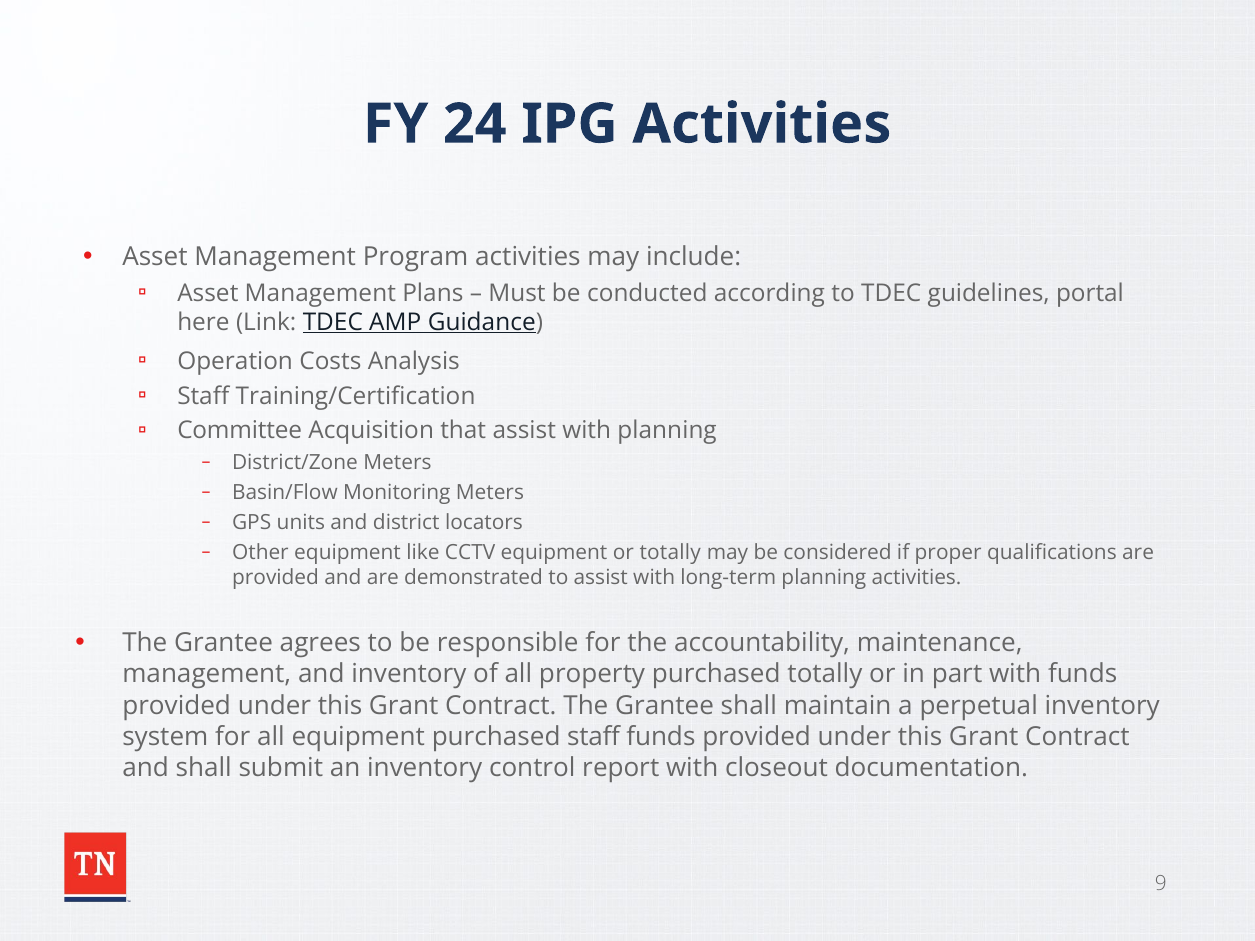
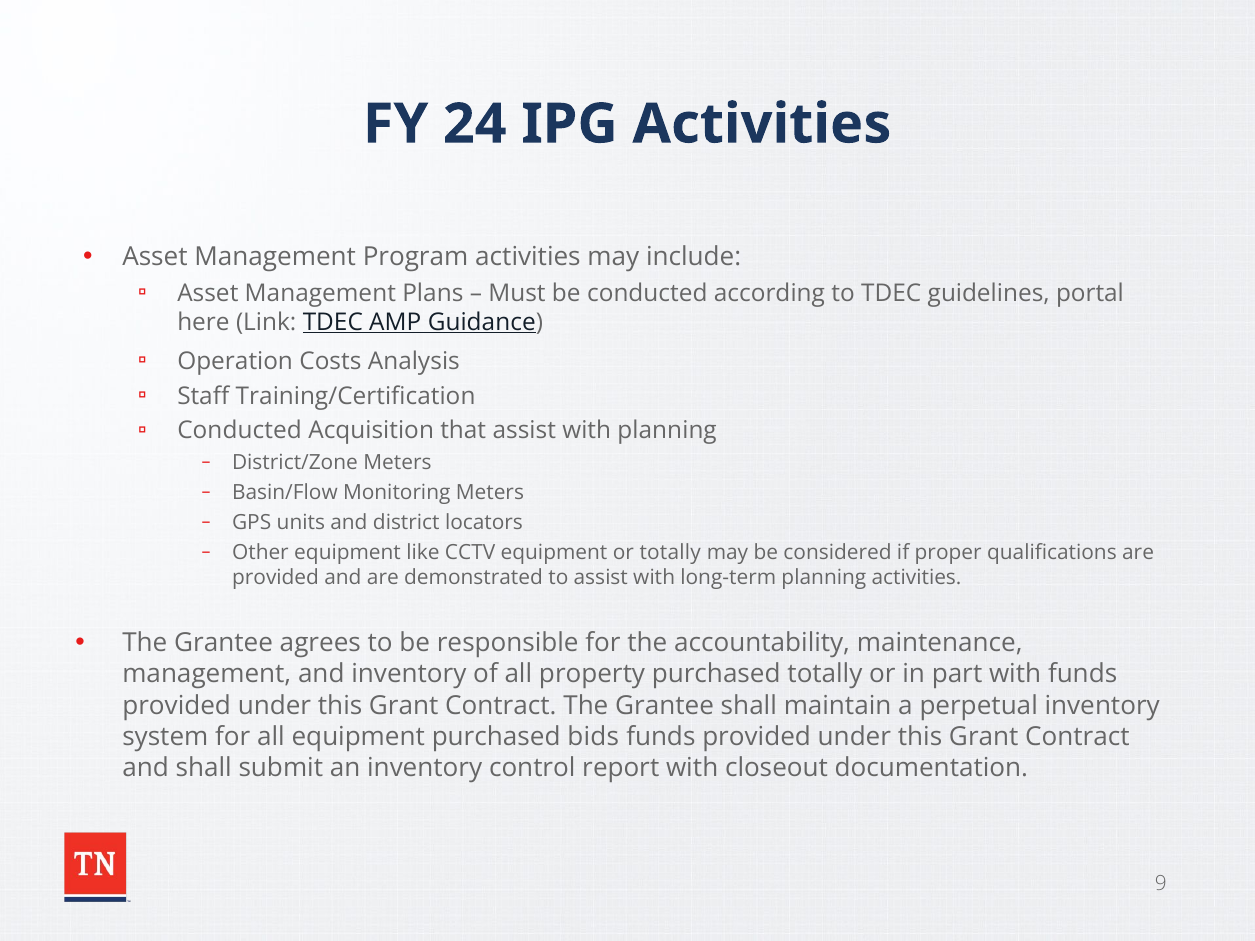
Committee at (240, 431): Committee -> Conducted
purchased staff: staff -> bids
